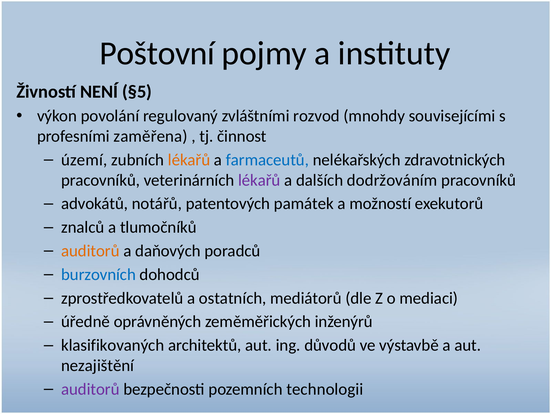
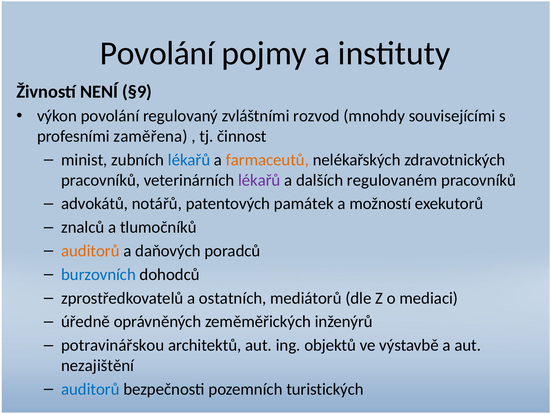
Poštovní at (157, 53): Poštovní -> Povolání
§5: §5 -> §9
území: území -> minist
lékařů at (189, 160) colour: orange -> blue
farmaceutů colour: blue -> orange
dodržováním: dodržováním -> regulovaném
klasifikovaných: klasifikovaných -> potravinářskou
důvodů: důvodů -> objektů
auditorů at (90, 388) colour: purple -> blue
technologii: technologii -> turistických
